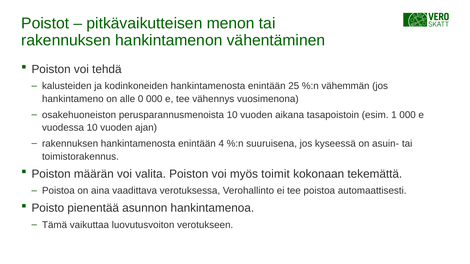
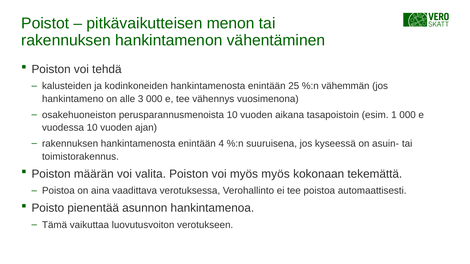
0: 0 -> 3
myös toimit: toimit -> myös
